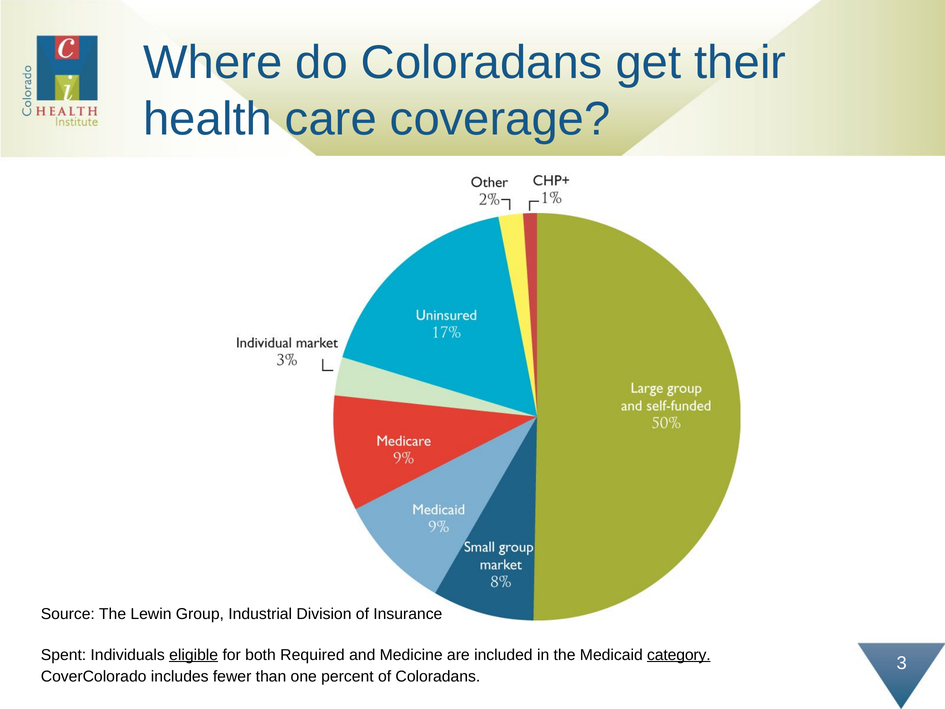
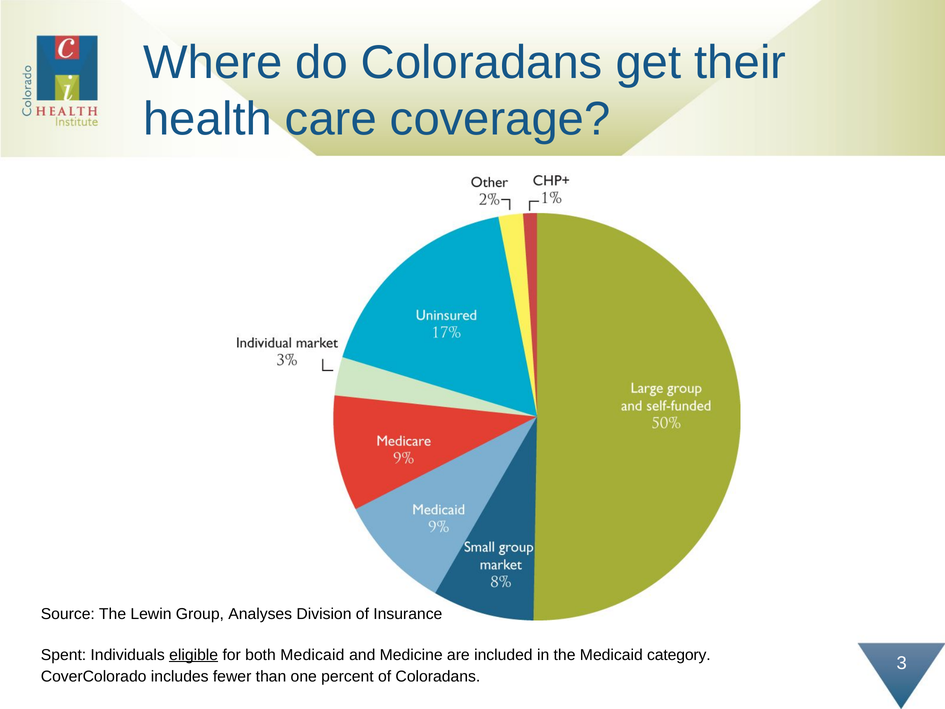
Industrial: Industrial -> Analyses
both Required: Required -> Medicaid
category underline: present -> none
